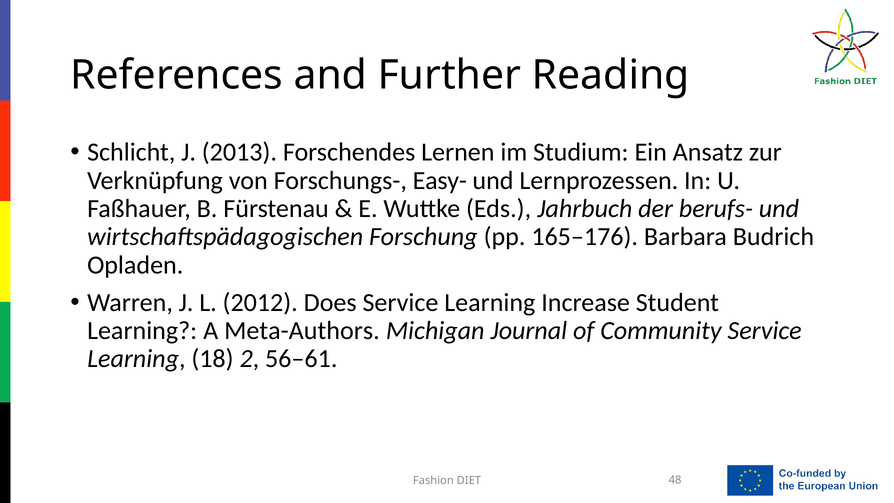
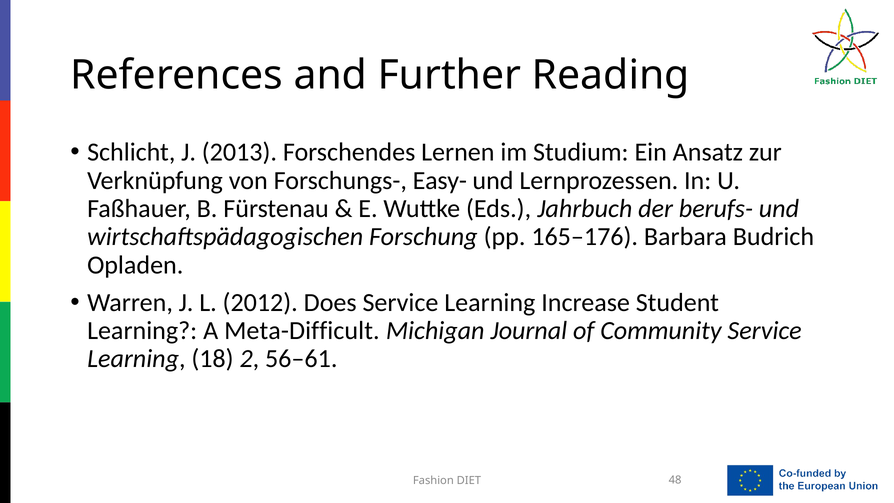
Meta-Authors: Meta-Authors -> Meta-Difficult
